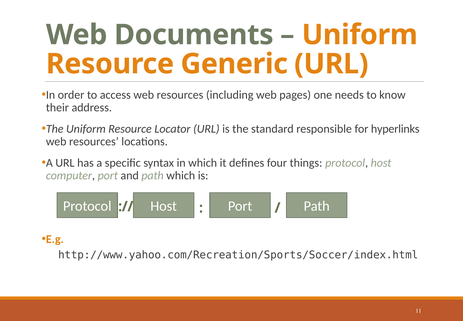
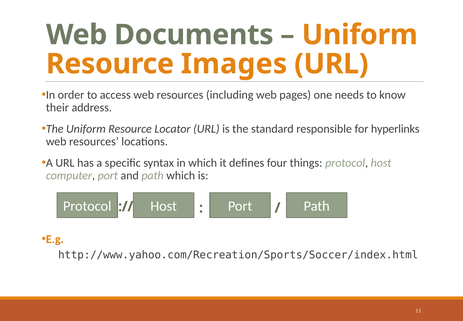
Generic: Generic -> Images
